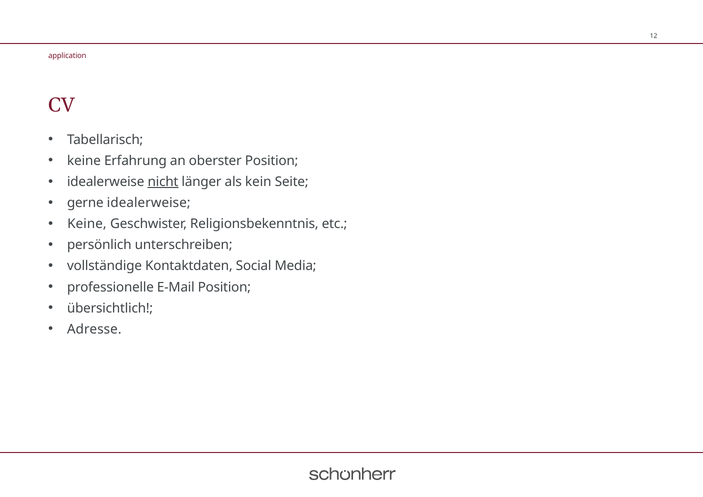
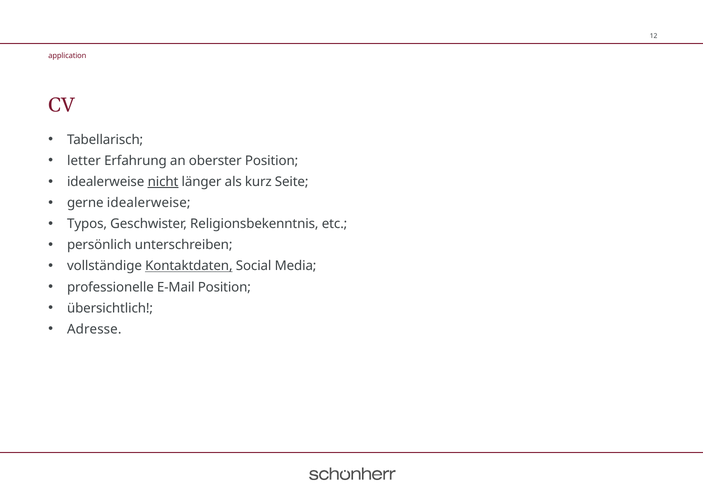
keine at (84, 161): keine -> letter
kein: kein -> kurz
Keine at (87, 224): Keine -> Typos
Kontaktdaten underline: none -> present
